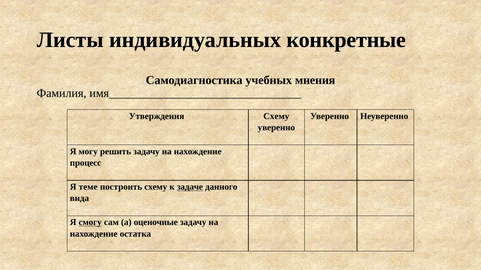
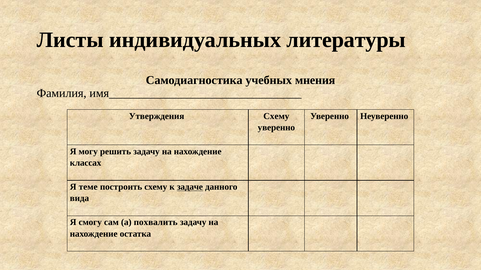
конкретные: конкретные -> литературы
процесс: процесс -> классах
смогу underline: present -> none
оценочные: оценочные -> похвалить
